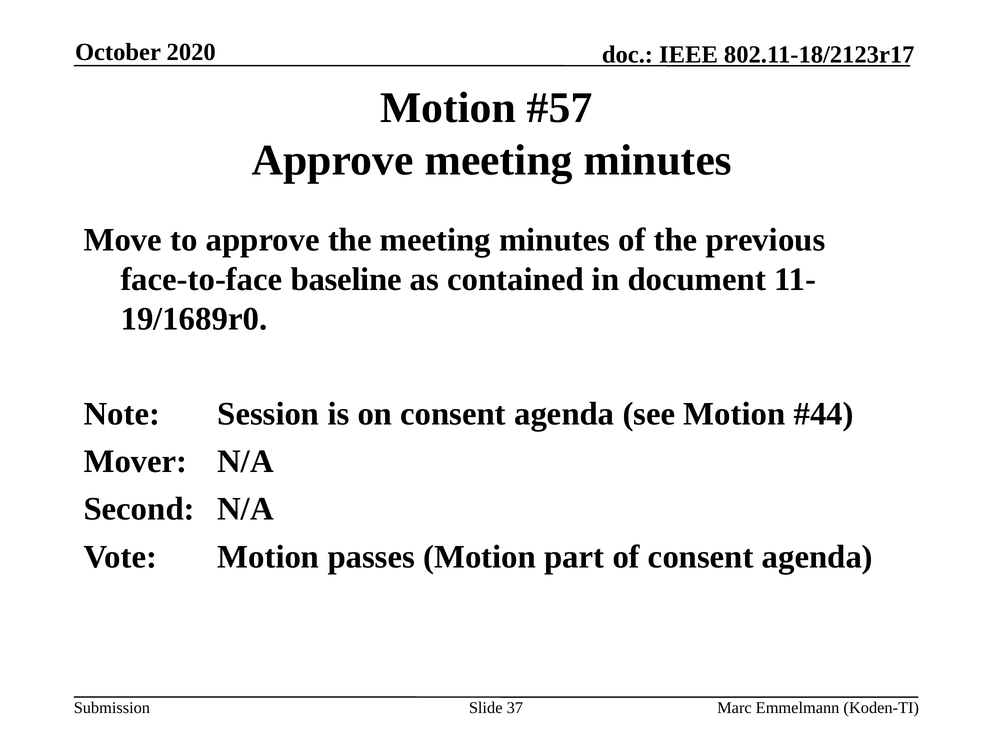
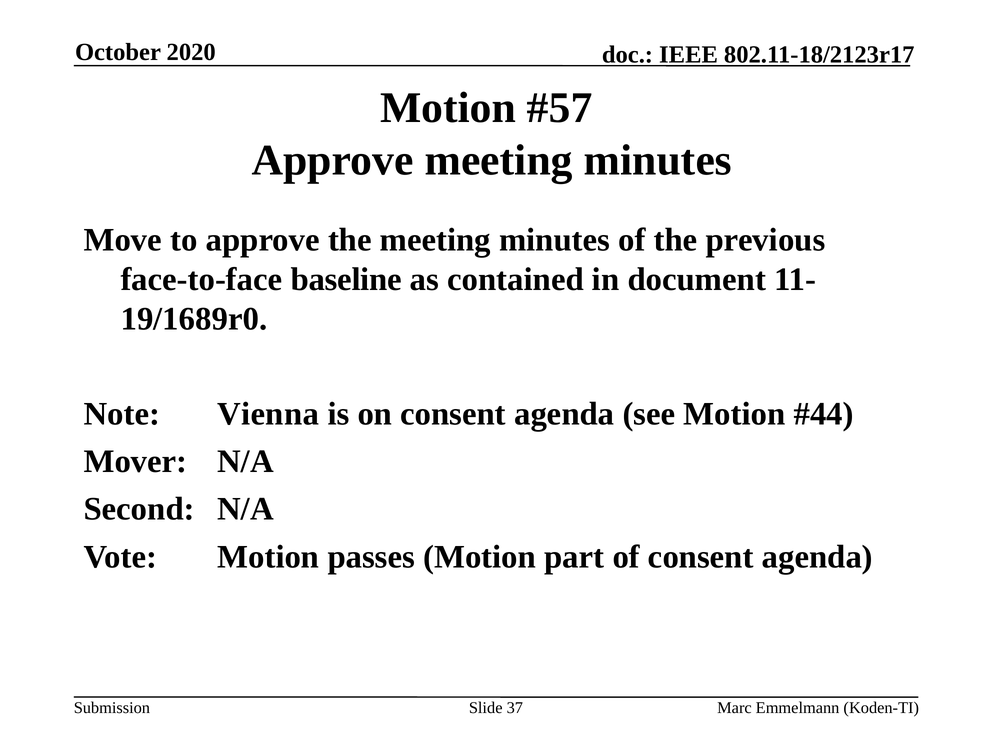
Session: Session -> Vienna
